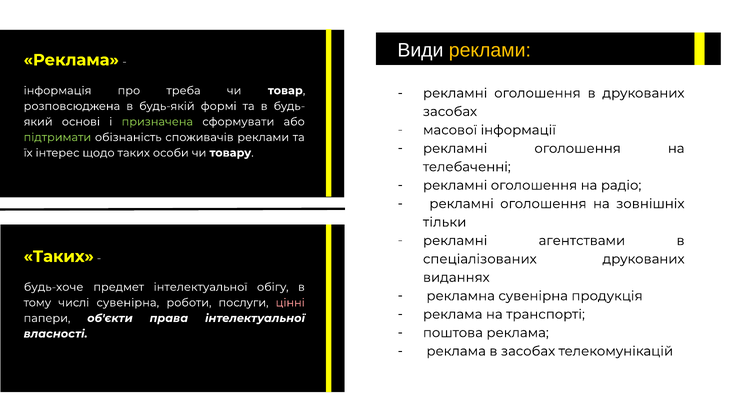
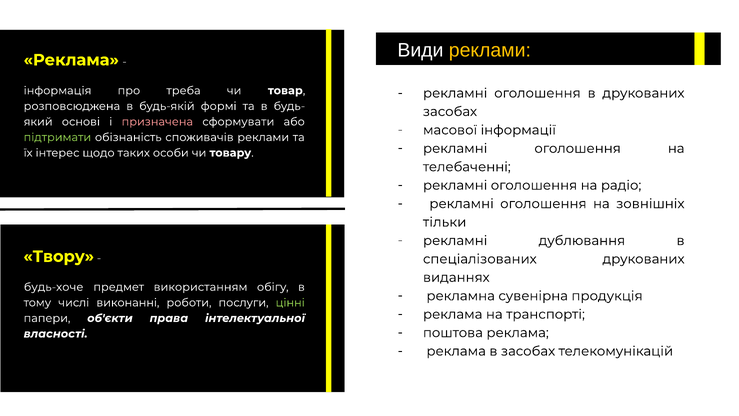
призначена colour: light green -> pink
агентствами: агентствами -> дублювання
Таких at (59, 256): Таких -> Твору
предмет інтелектуальної: інтелектуальної -> використанням
числі сувенірна: сувенірна -> виконанні
цінні colour: pink -> light green
